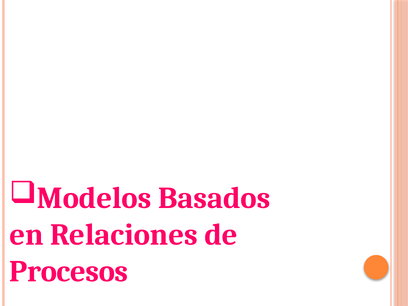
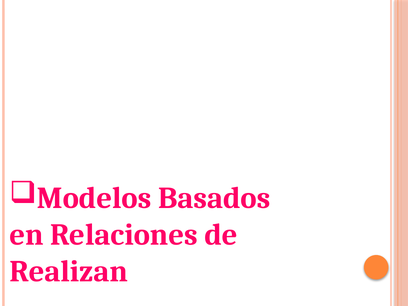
Procesos: Procesos -> Realizan
